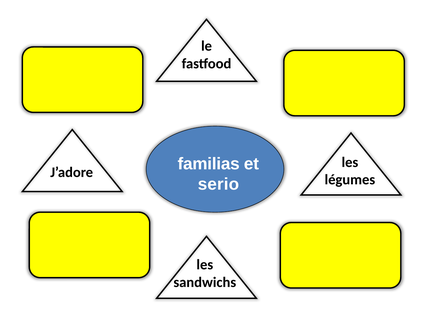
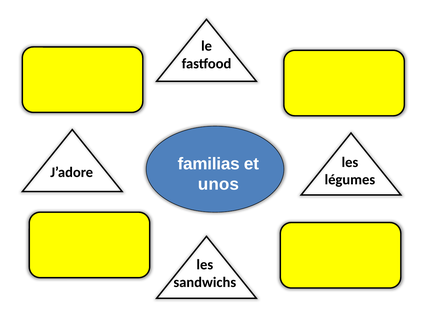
serio: serio -> unos
